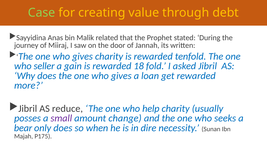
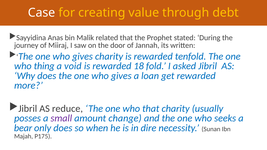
Case colour: light green -> white
seller: seller -> thing
gain: gain -> void
who help: help -> that
